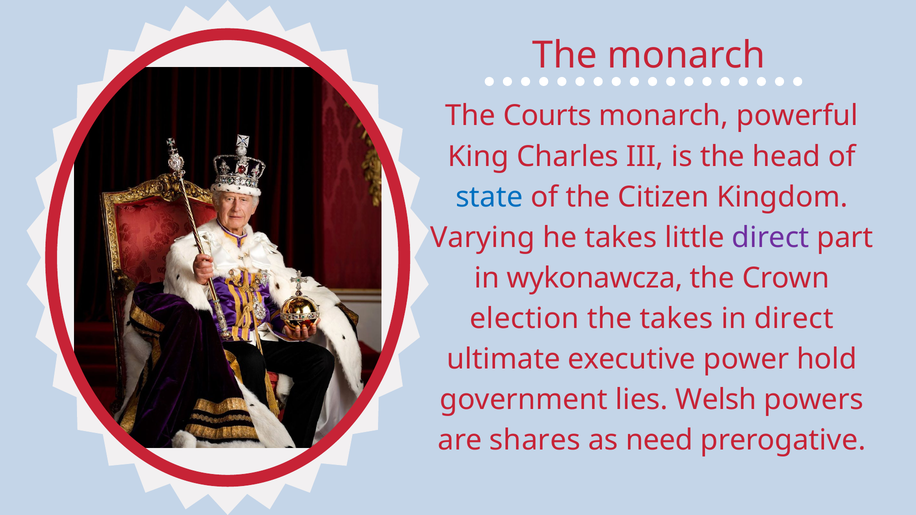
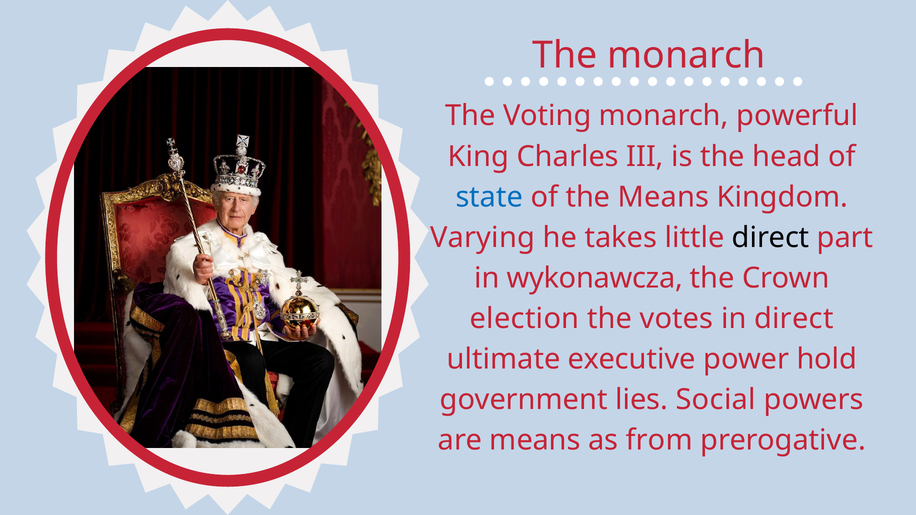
Courts: Courts -> Voting
the Citizen: Citizen -> Means
direct at (771, 238) colour: purple -> black
the takes: takes -> votes
Welsh: Welsh -> Social
are shares: shares -> means
need: need -> from
